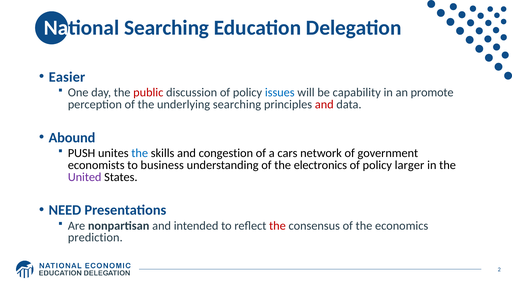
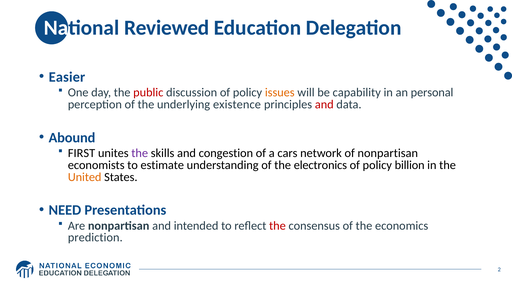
National Searching: Searching -> Reviewed
issues colour: blue -> orange
promote: promote -> personal
underlying searching: searching -> existence
PUSH: PUSH -> FIRST
the at (140, 153) colour: blue -> purple
of government: government -> nonpartisan
business: business -> estimate
larger: larger -> billion
United colour: purple -> orange
